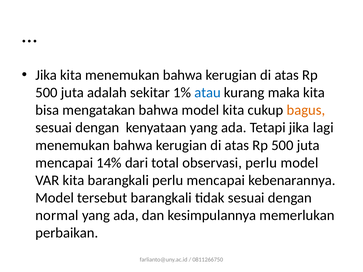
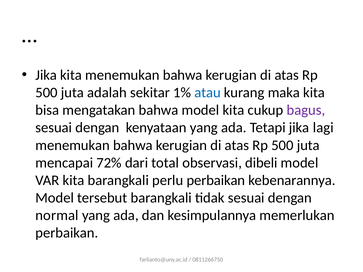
bagus colour: orange -> purple
14%: 14% -> 72%
observasi perlu: perlu -> dibeli
perlu mencapai: mencapai -> perbaikan
